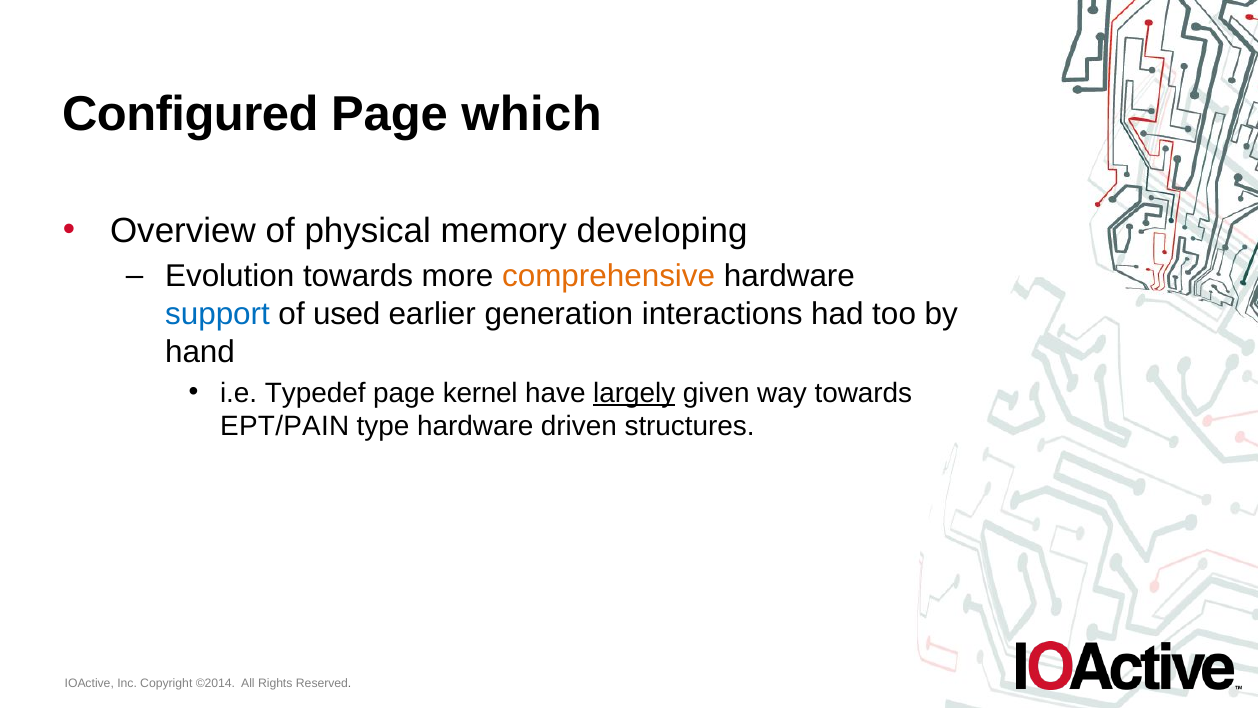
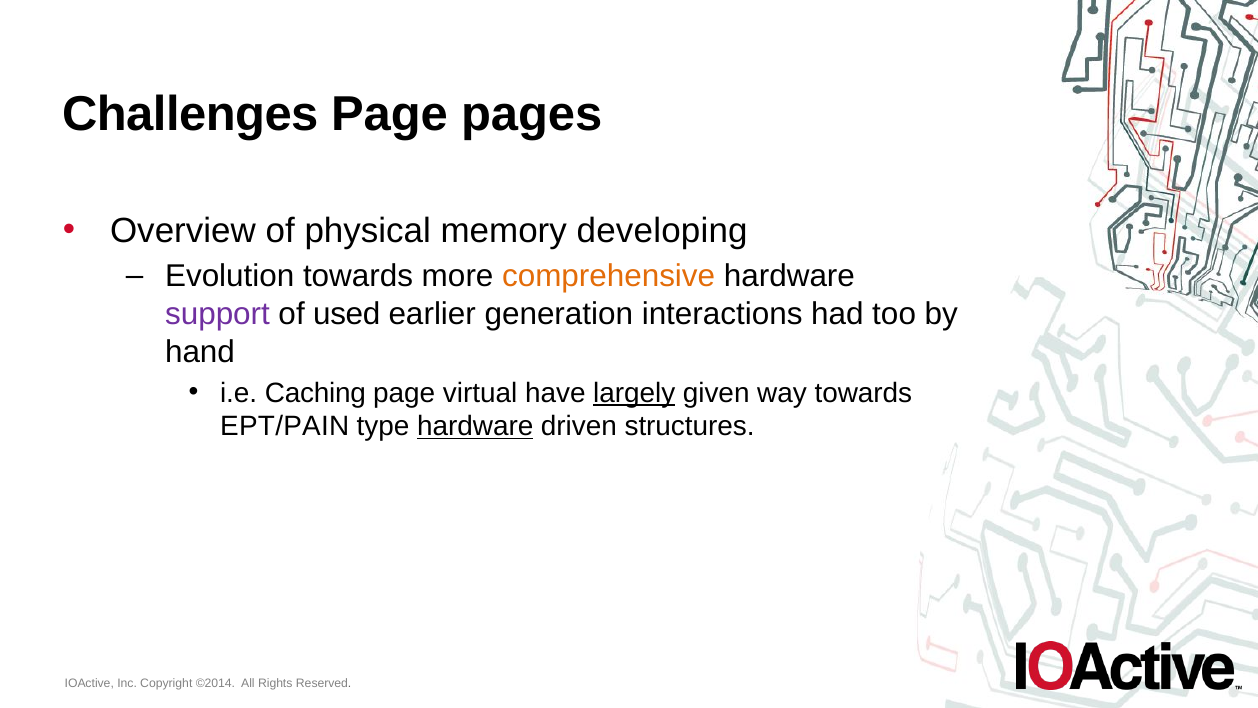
Configured: Configured -> Challenges
which: which -> pages
support colour: blue -> purple
Typedef: Typedef -> Caching
kernel: kernel -> virtual
hardware at (475, 426) underline: none -> present
